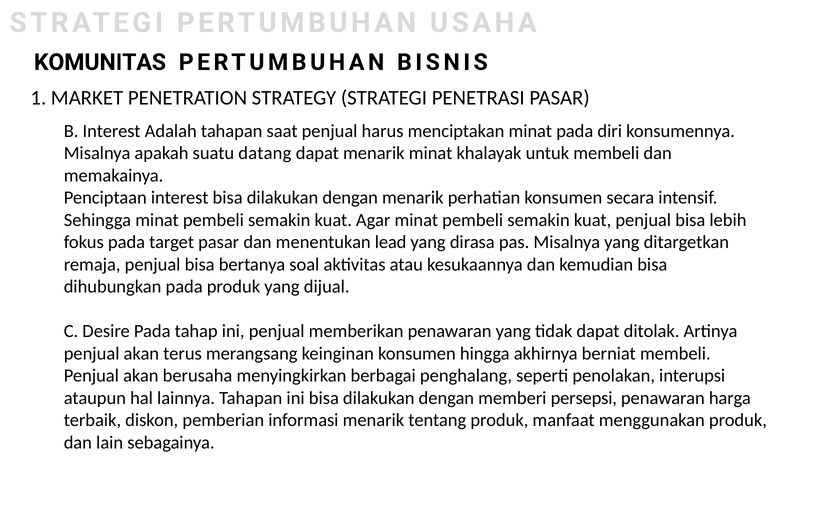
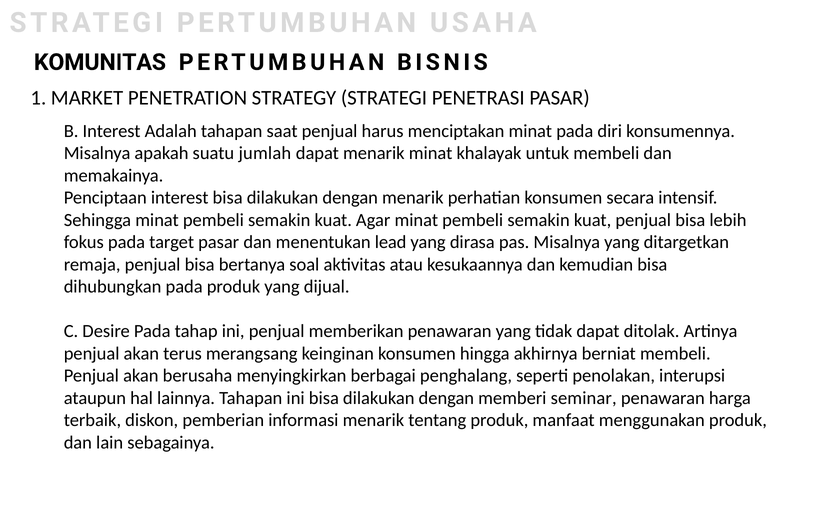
datang: datang -> jumlah
persepsi: persepsi -> seminar
